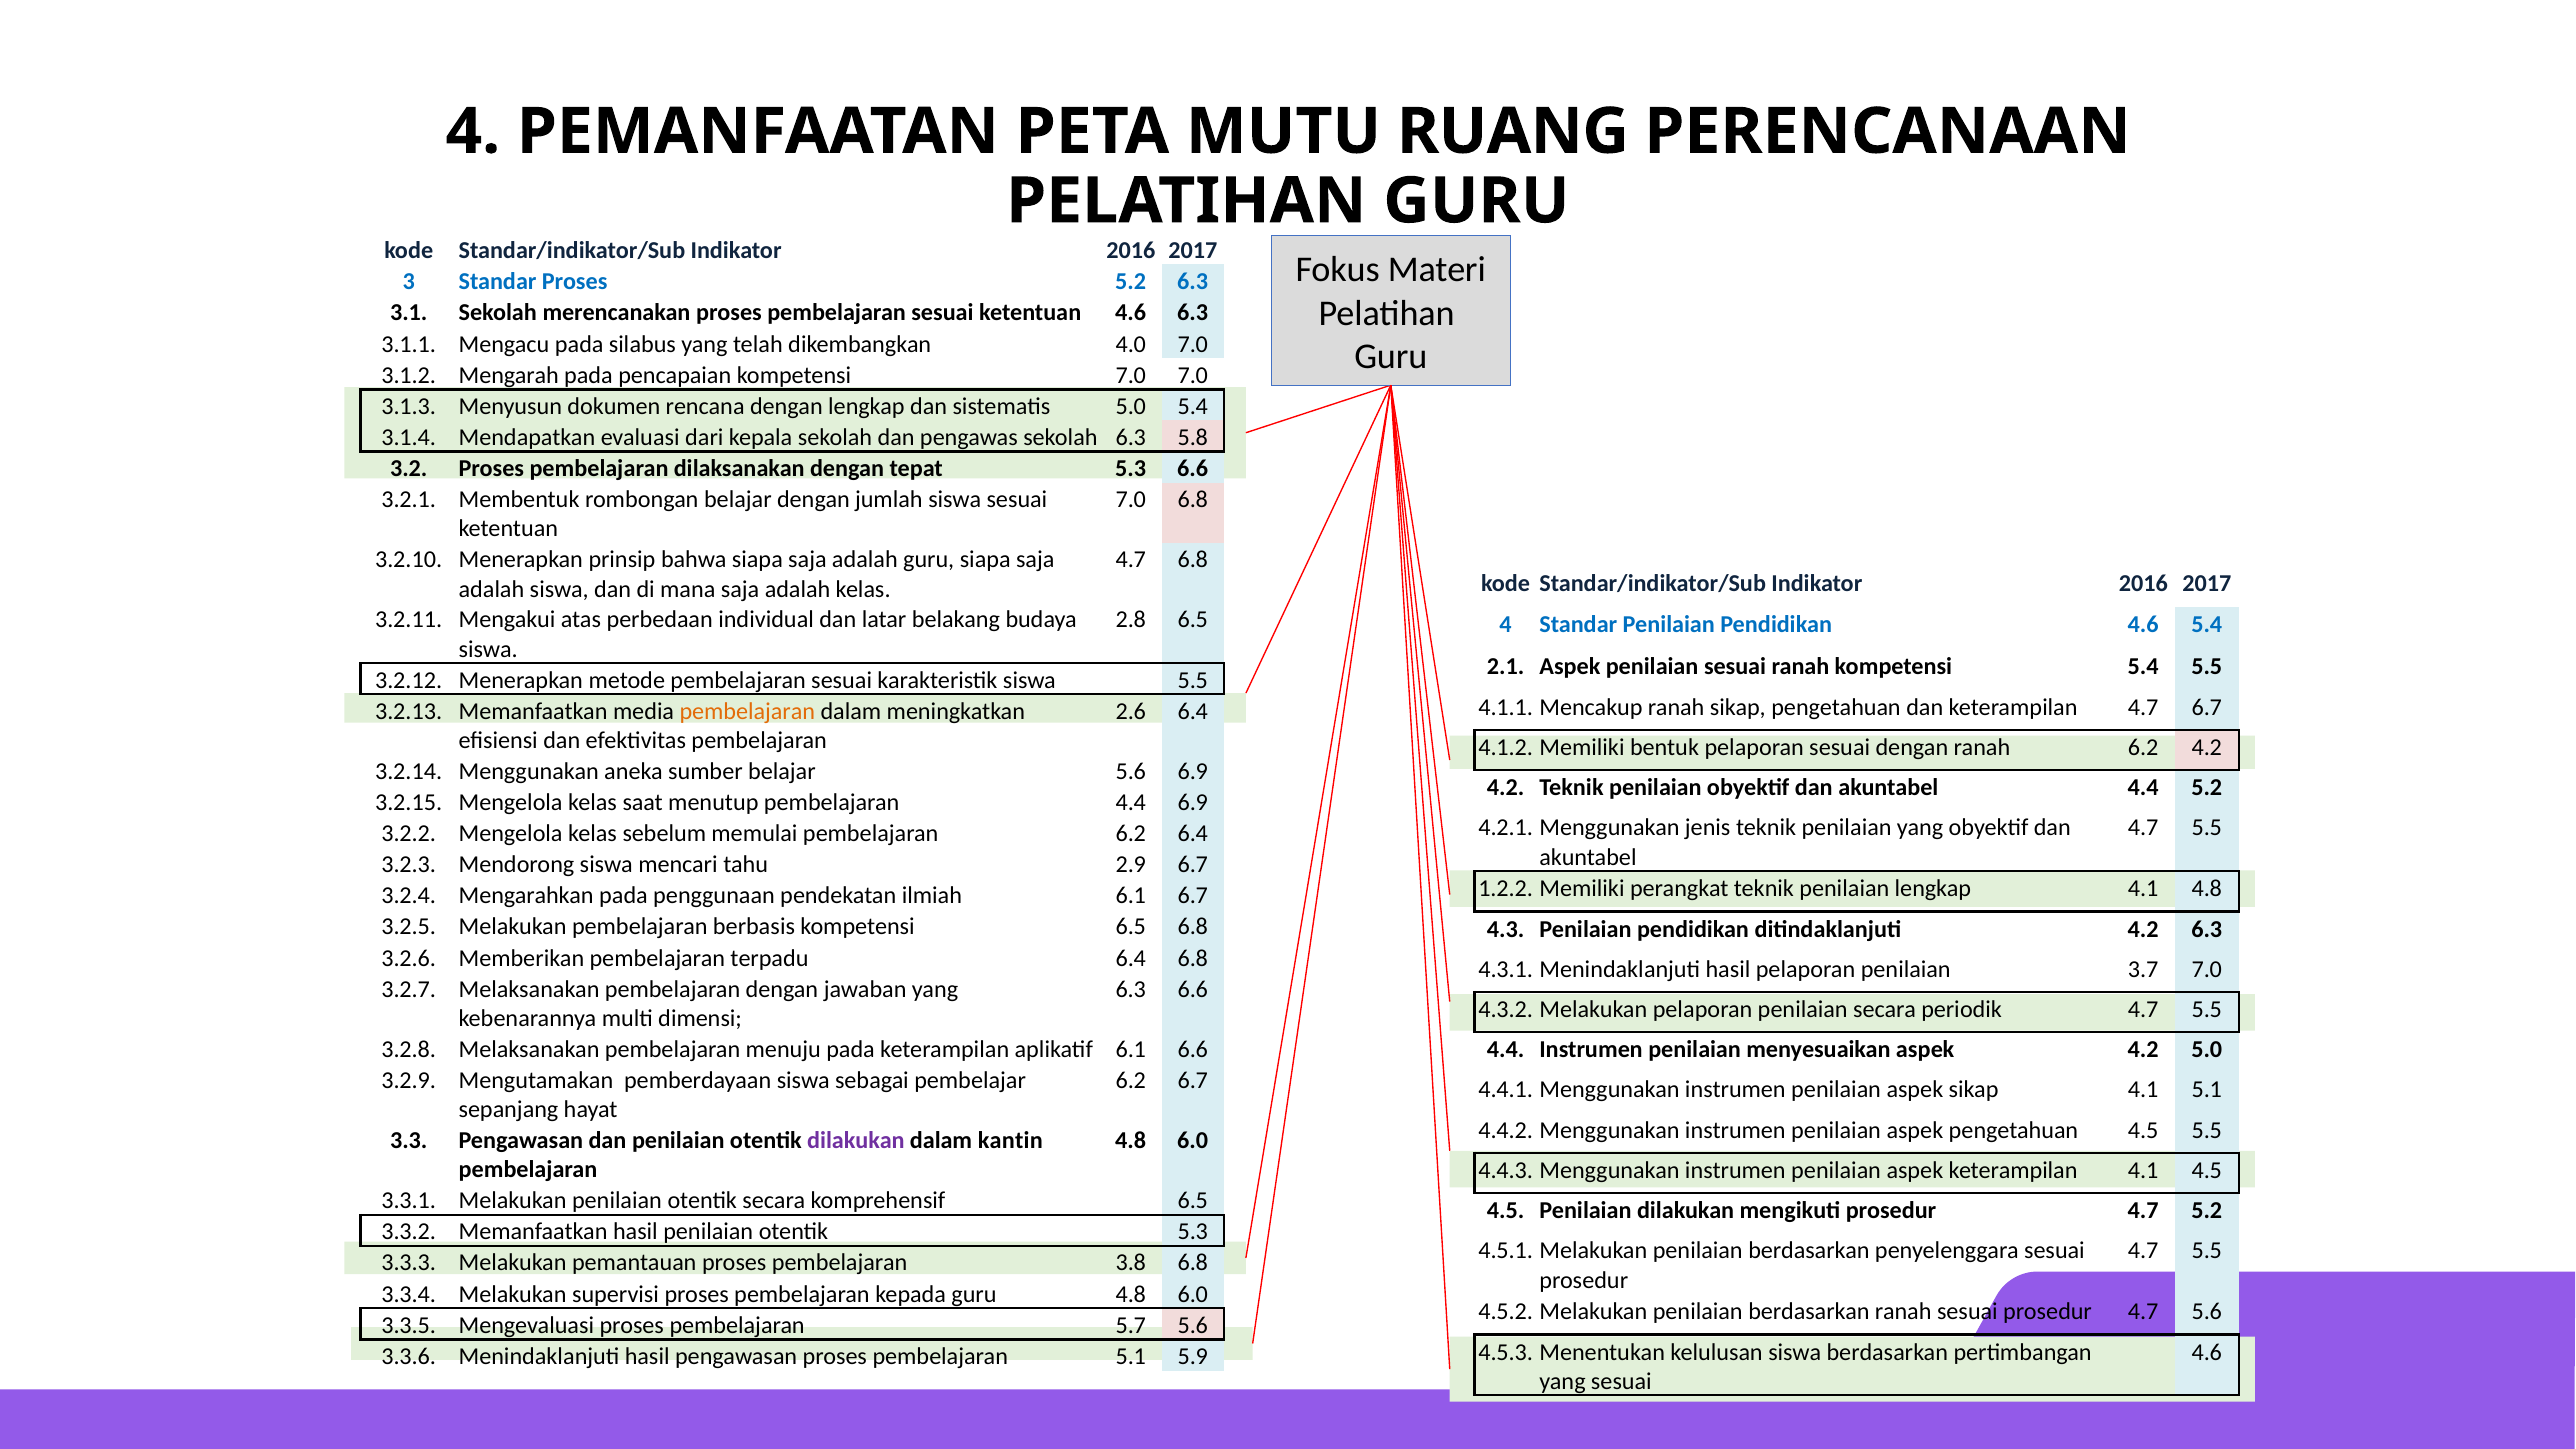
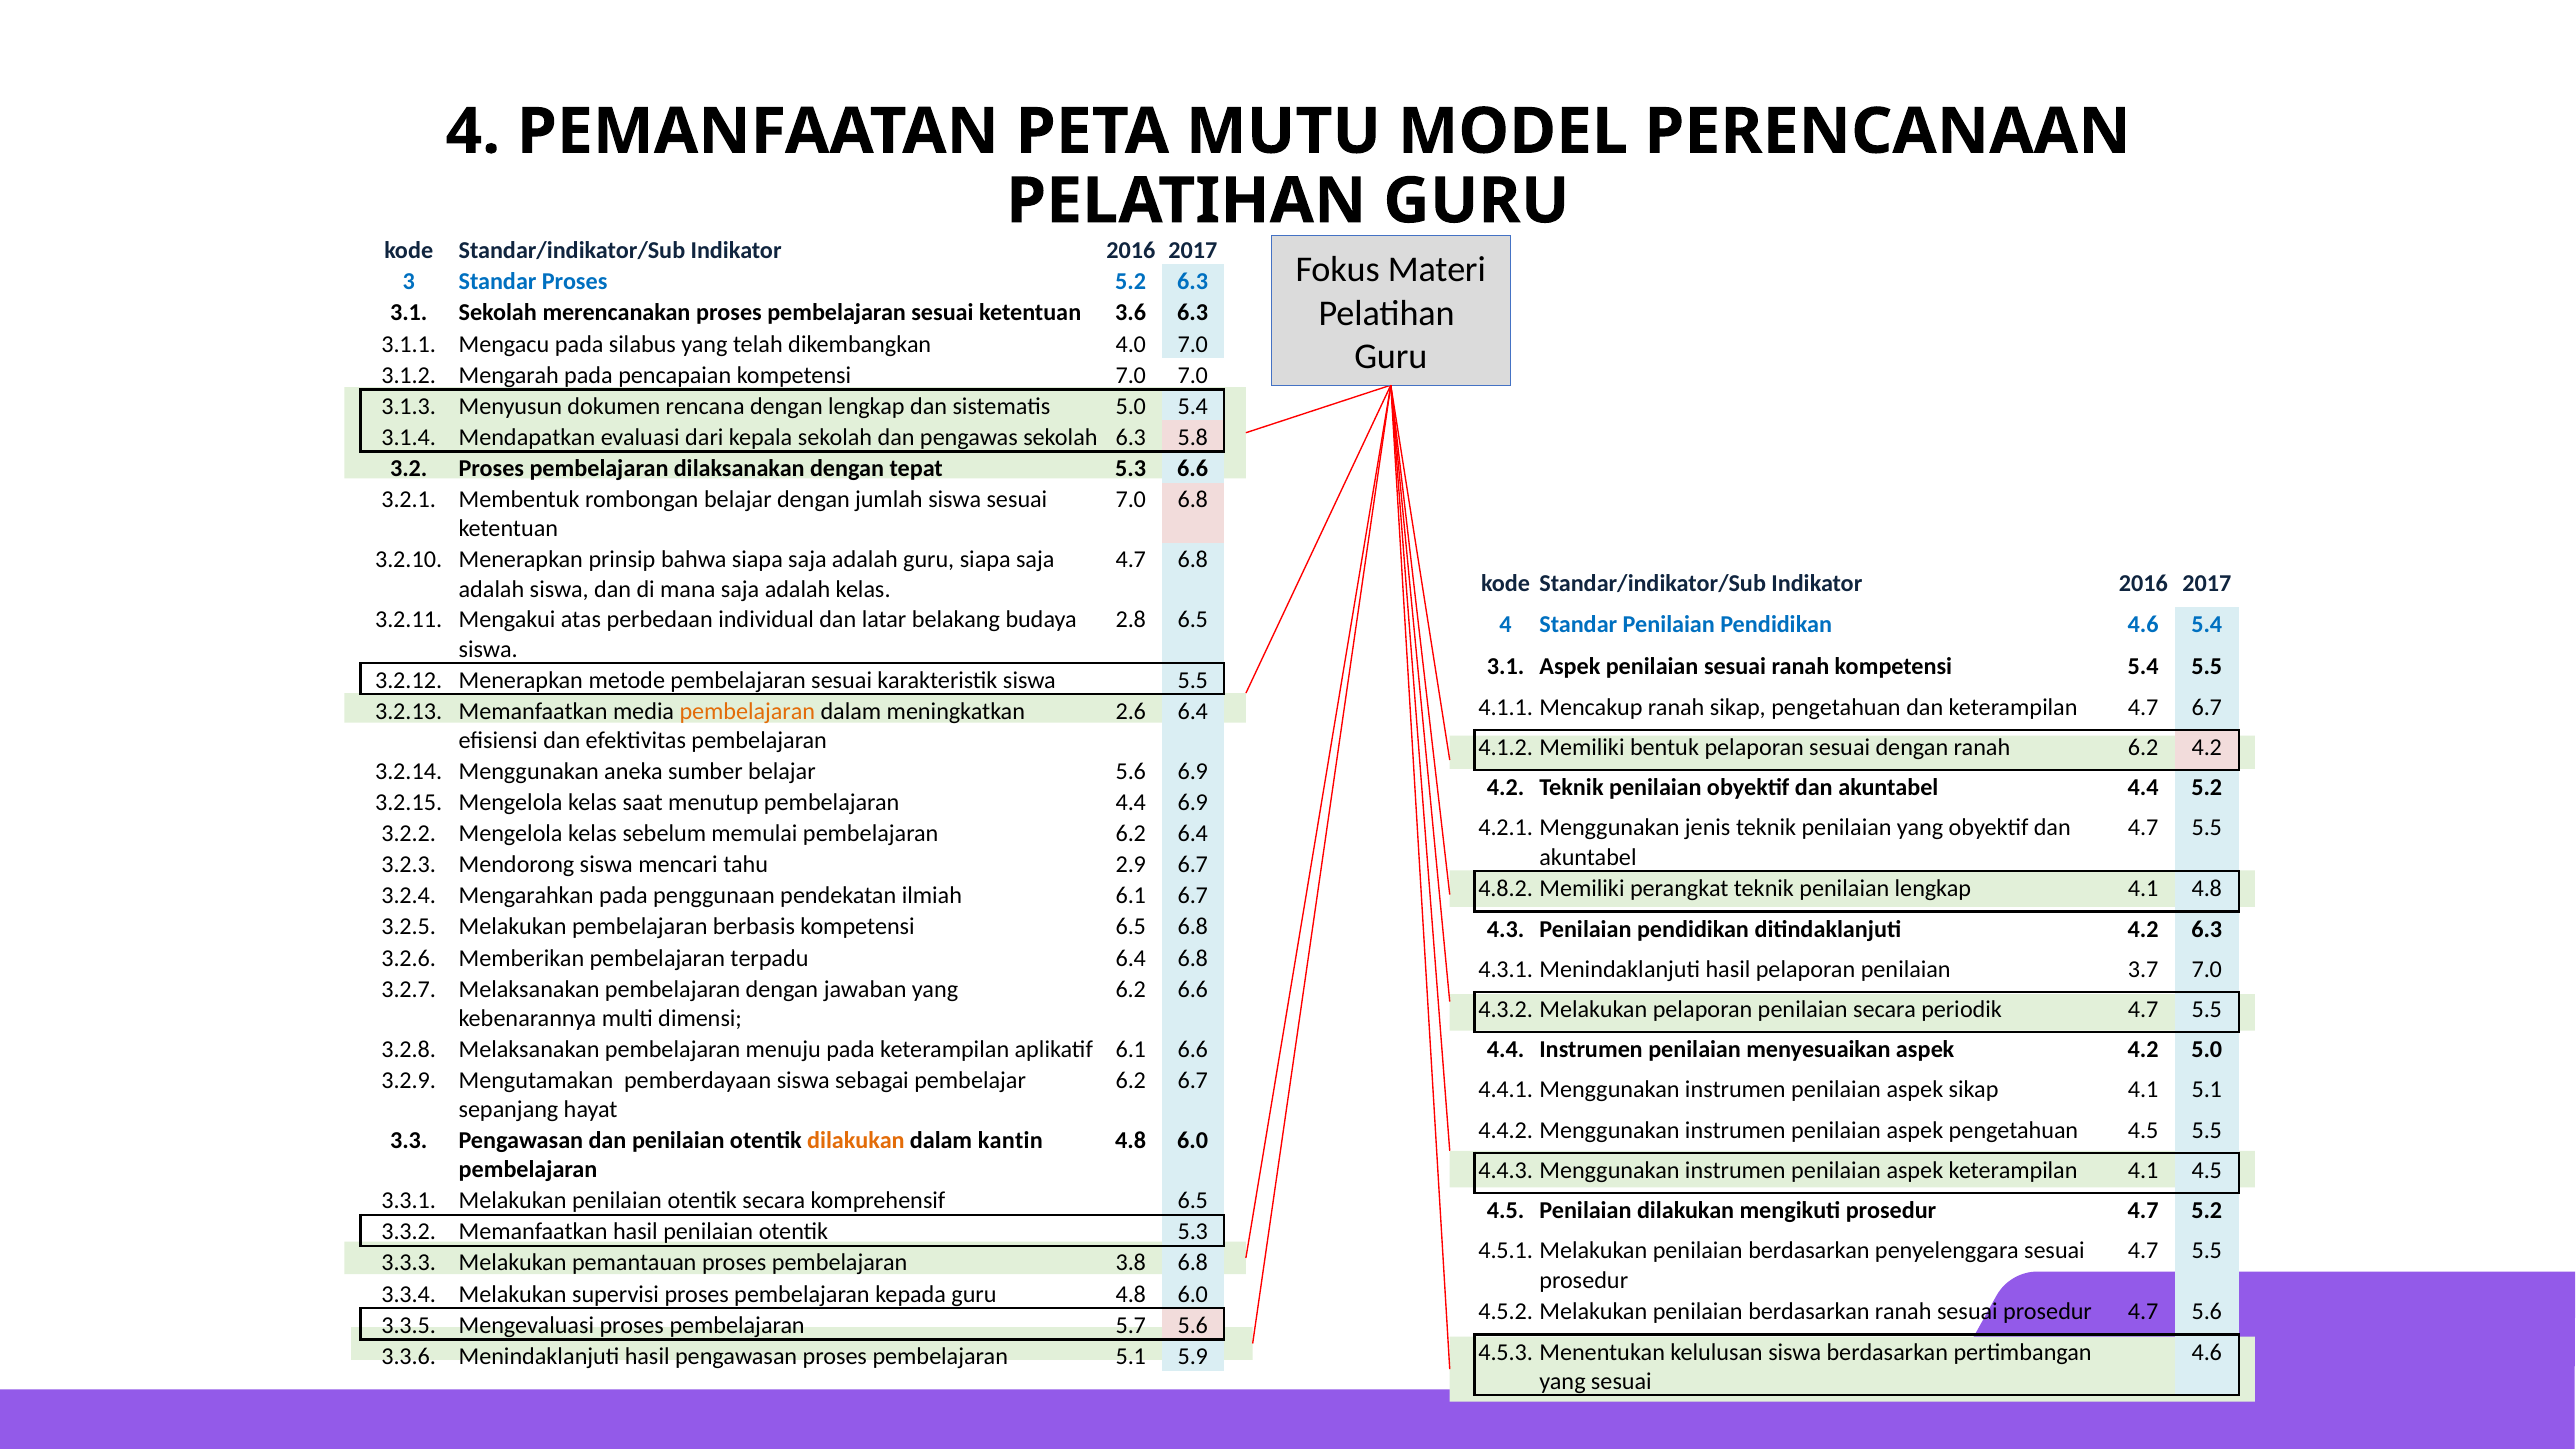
RUANG: RUANG -> MODEL
ketentuan 4.6: 4.6 -> 3.6
2.1 at (1506, 667): 2.1 -> 3.1
1.2.2: 1.2.2 -> 4.8.2
6.3 at (1131, 989): 6.3 -> 6.2
dilakukan at (856, 1141) colour: purple -> orange
